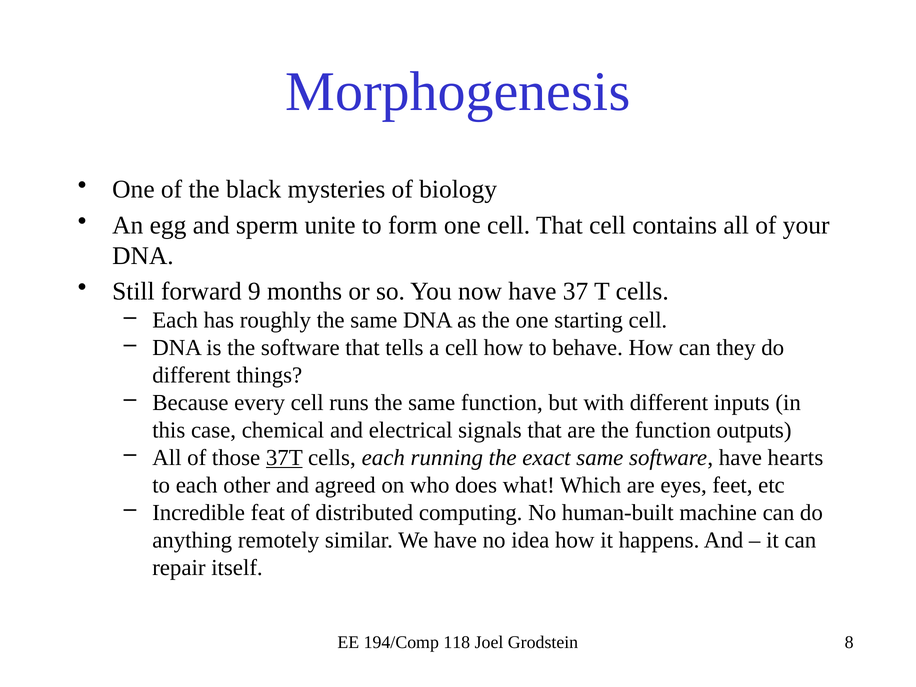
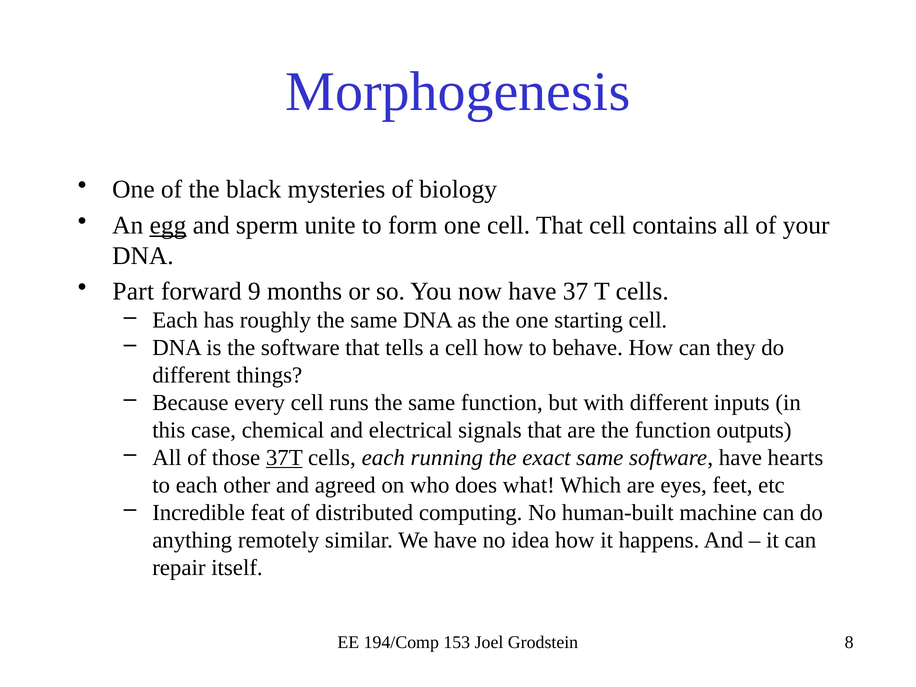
egg underline: none -> present
Still: Still -> Part
118: 118 -> 153
